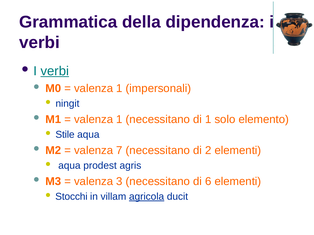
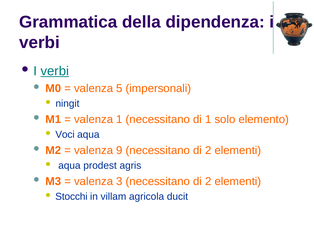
1 at (119, 89): 1 -> 5
Stile: Stile -> Voci
7: 7 -> 9
3 necessitano di 6: 6 -> 2
agricola underline: present -> none
